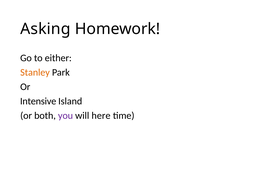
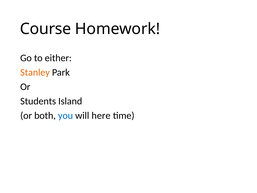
Asking: Asking -> Course
Intensive: Intensive -> Students
you colour: purple -> blue
